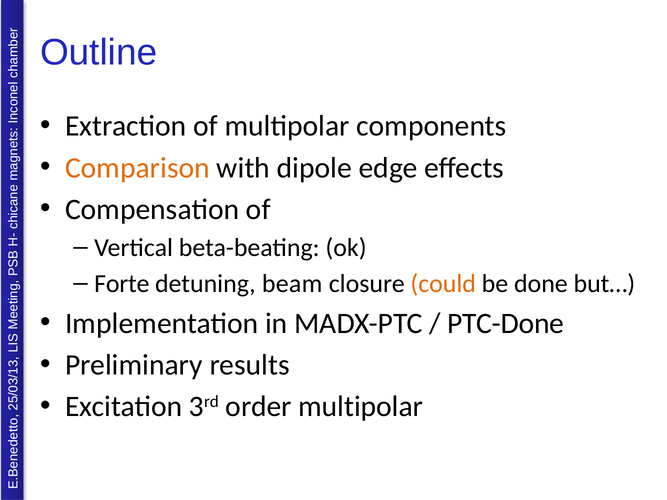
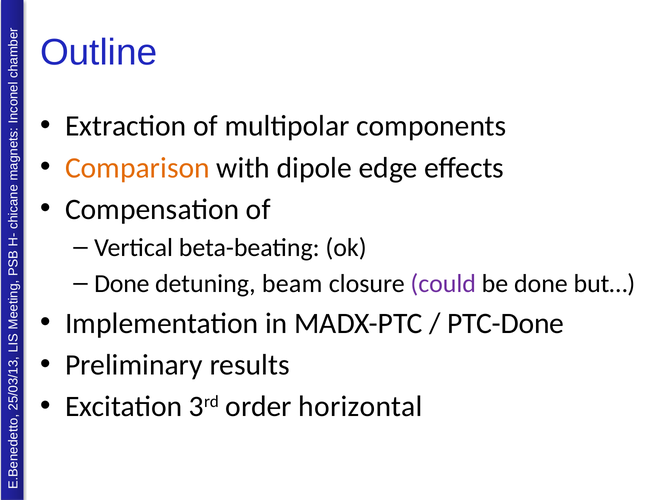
Forte at (122, 284): Forte -> Done
could colour: orange -> purple
order multipolar: multipolar -> horizontal
